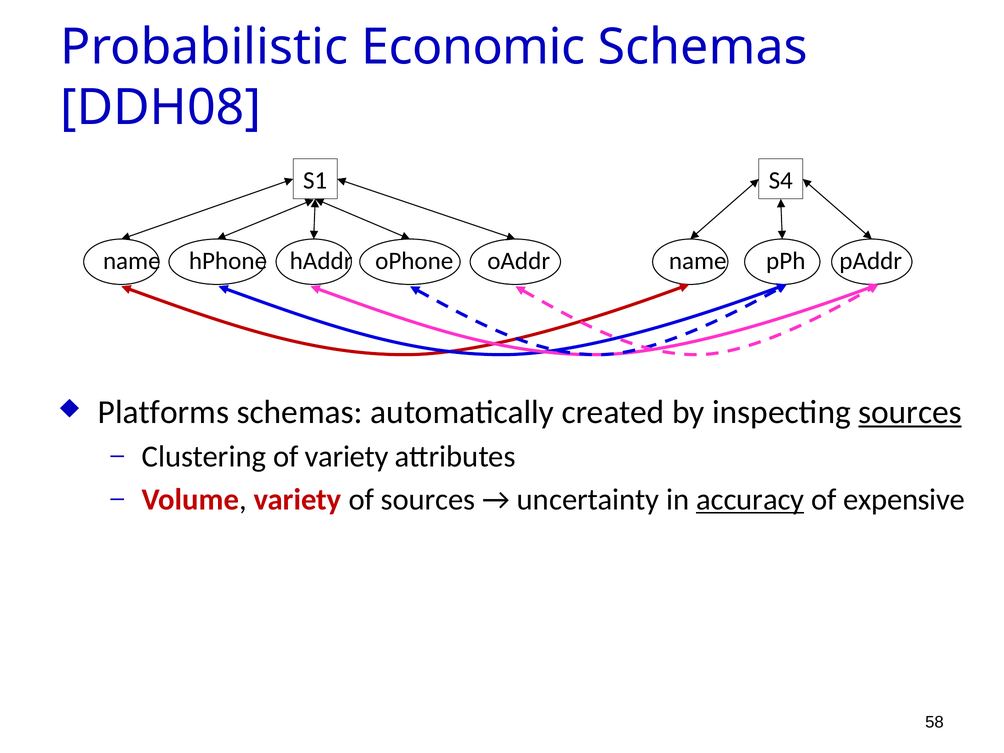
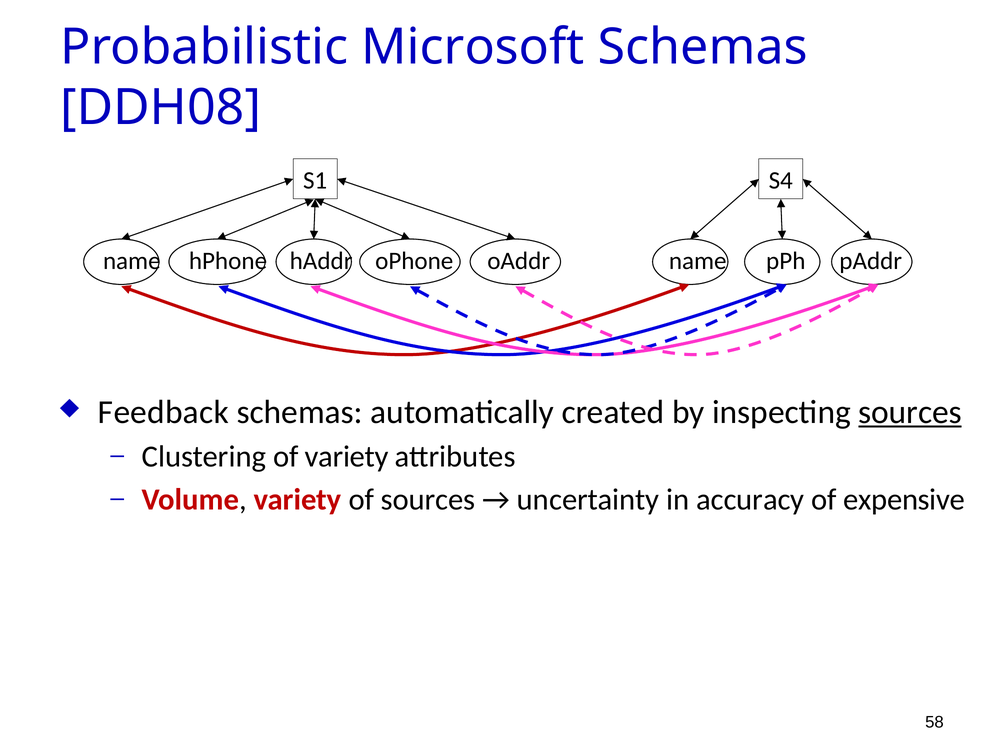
Economic: Economic -> Microsoft
Platforms: Platforms -> Feedback
accuracy underline: present -> none
